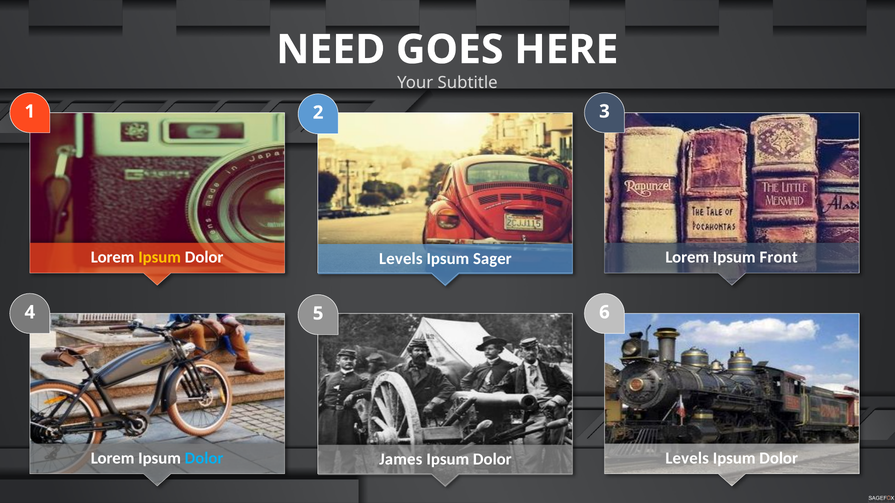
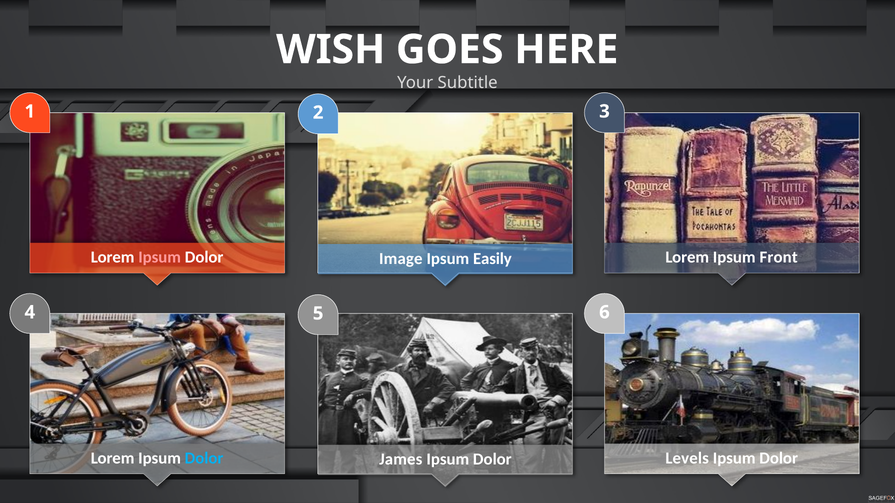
NEED: NEED -> WISH
Ipsum at (160, 258) colour: yellow -> pink
Levels at (401, 259): Levels -> Image
Sager: Sager -> Easily
